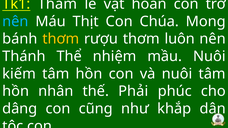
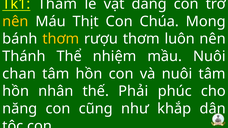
hoan: hoan -> đấng
nên at (15, 21) colour: light blue -> yellow
kiếm: kiếm -> chan
dâng: dâng -> năng
